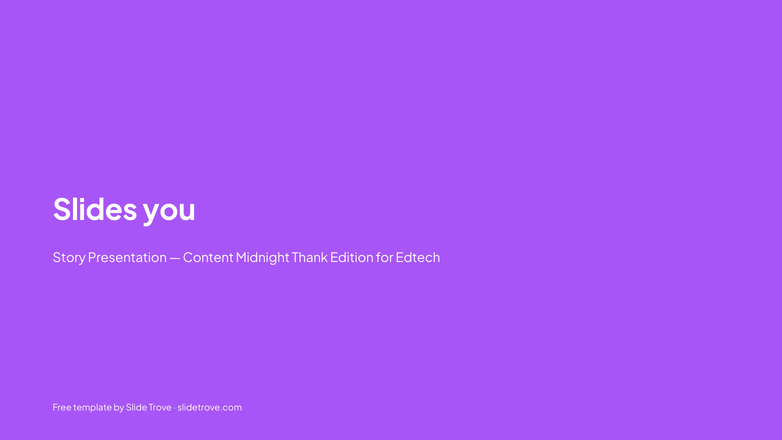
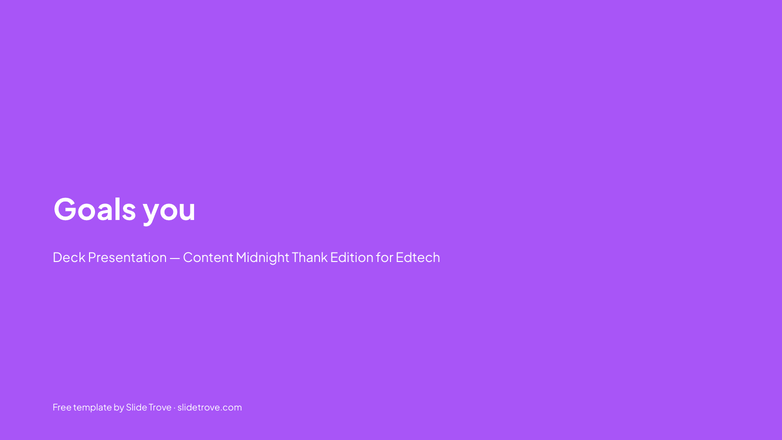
Slides: Slides -> Goals
Story: Story -> Deck
